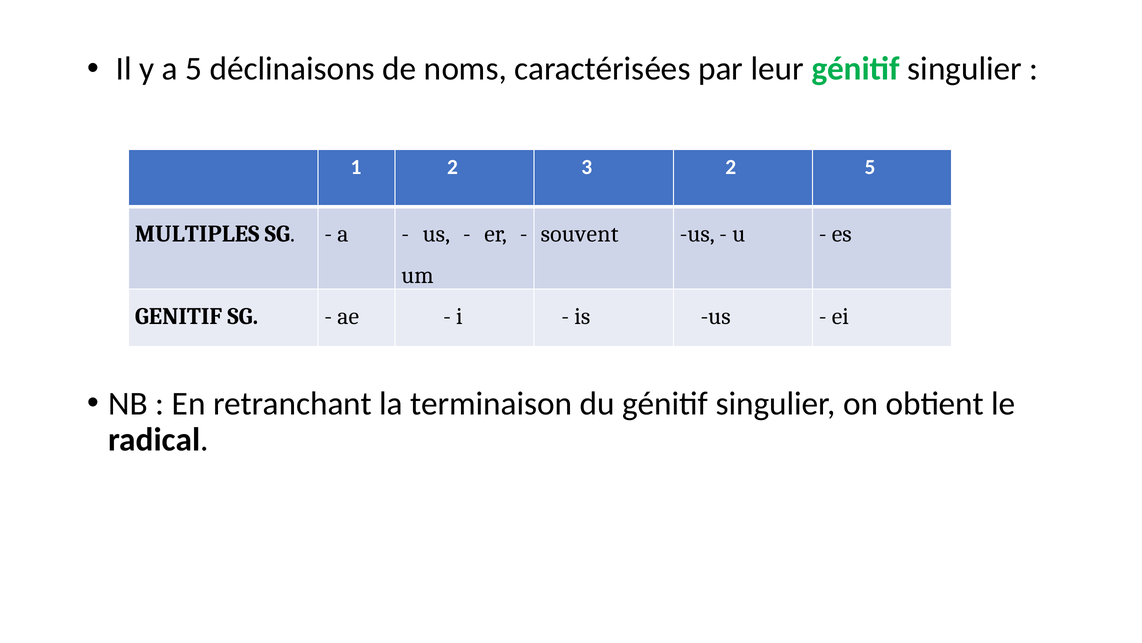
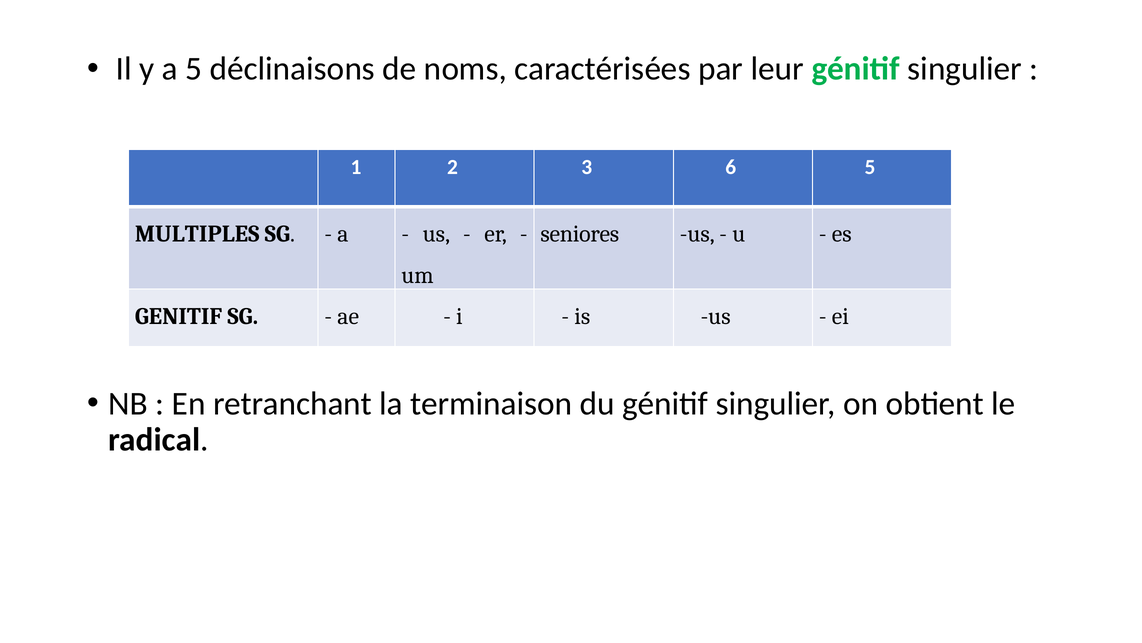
3 2: 2 -> 6
souvent: souvent -> seniores
